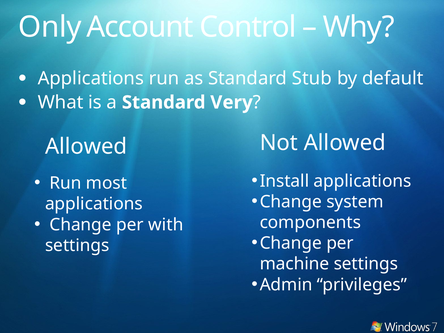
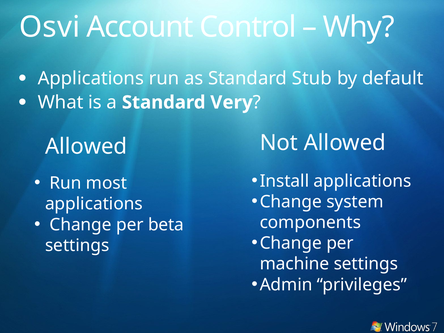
Only: Only -> Osvi
with: with -> beta
